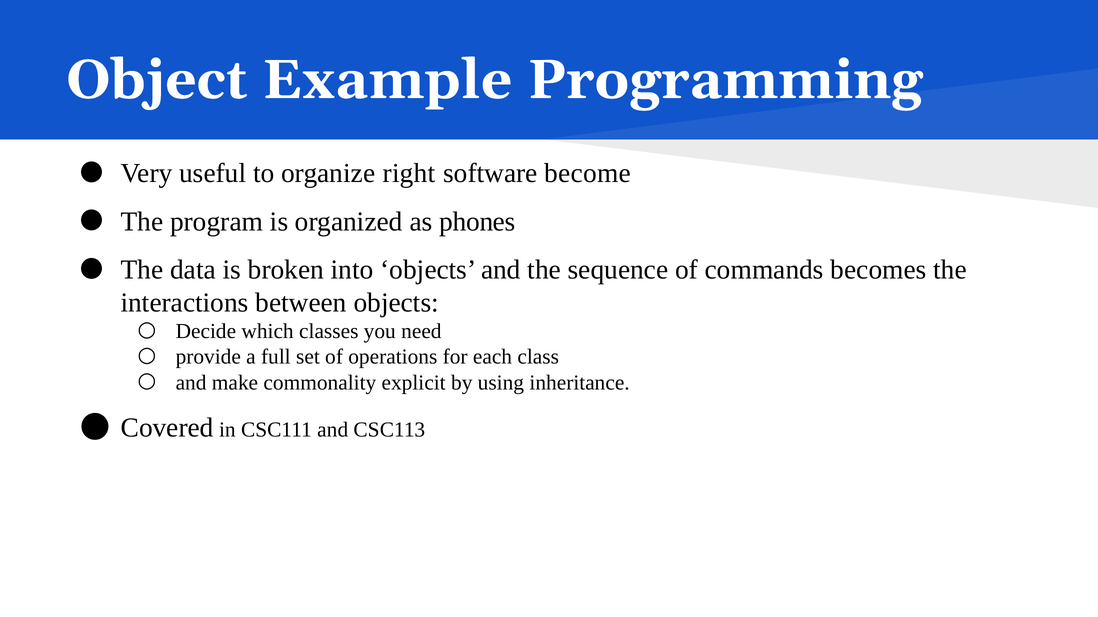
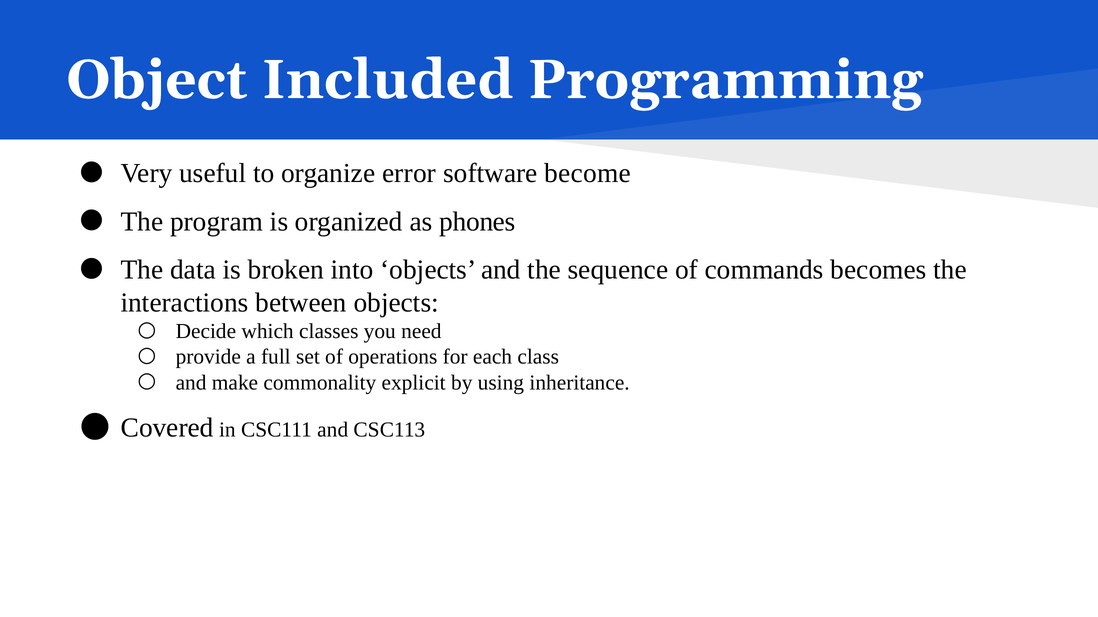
Example: Example -> Included
right: right -> error
